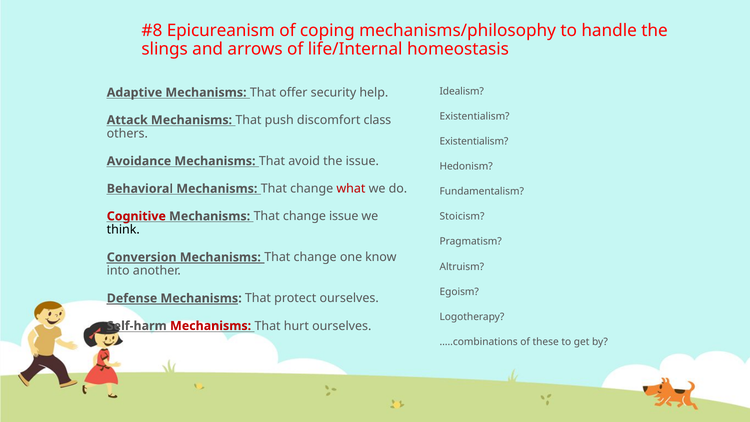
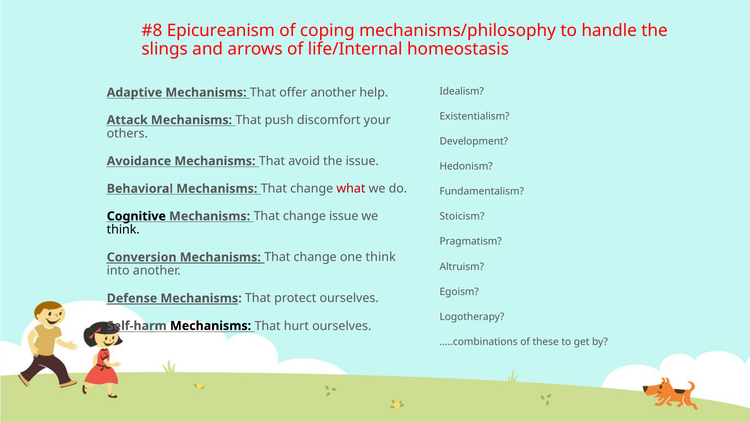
offer security: security -> another
class: class -> your
Existentialism at (474, 141): Existentialism -> Development
Cognitive colour: red -> black
one know: know -> think
Mechanisms at (211, 326) colour: red -> black
